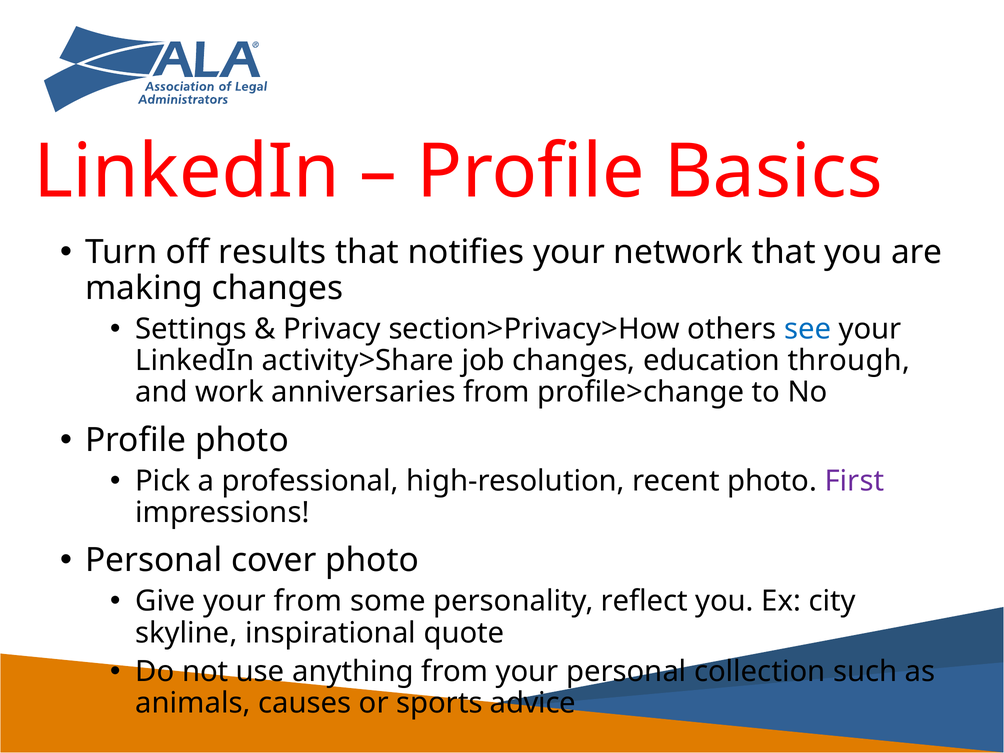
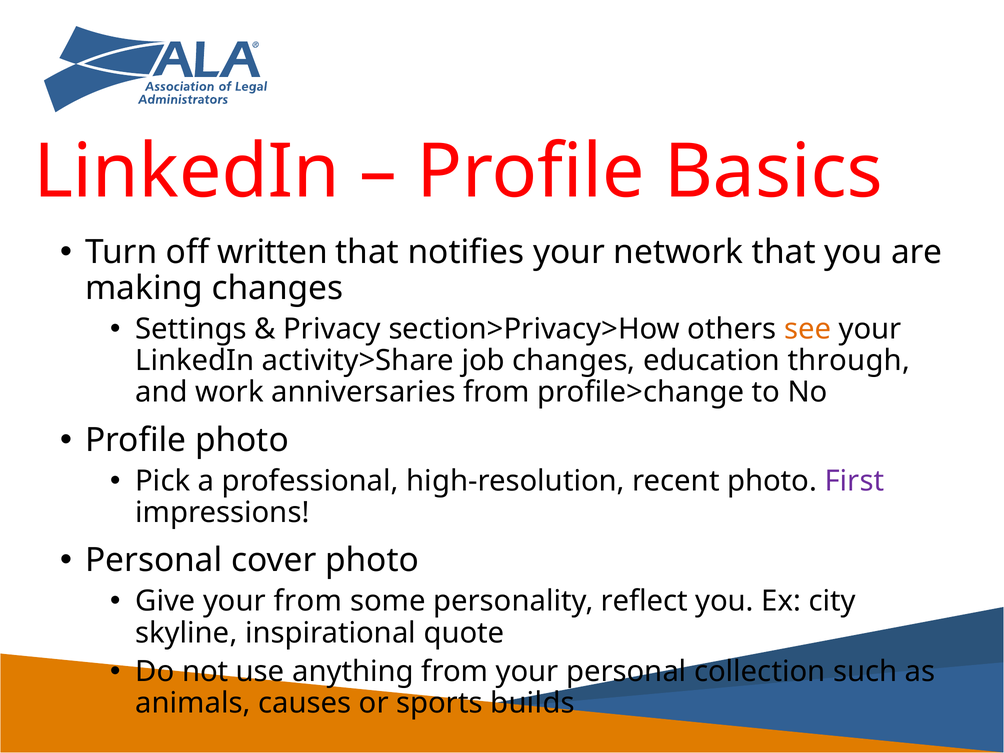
results: results -> written
see colour: blue -> orange
advice: advice -> builds
